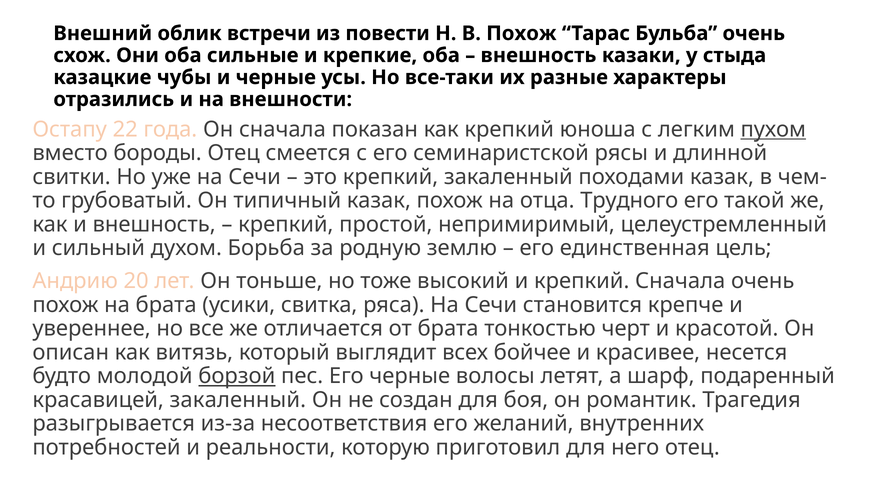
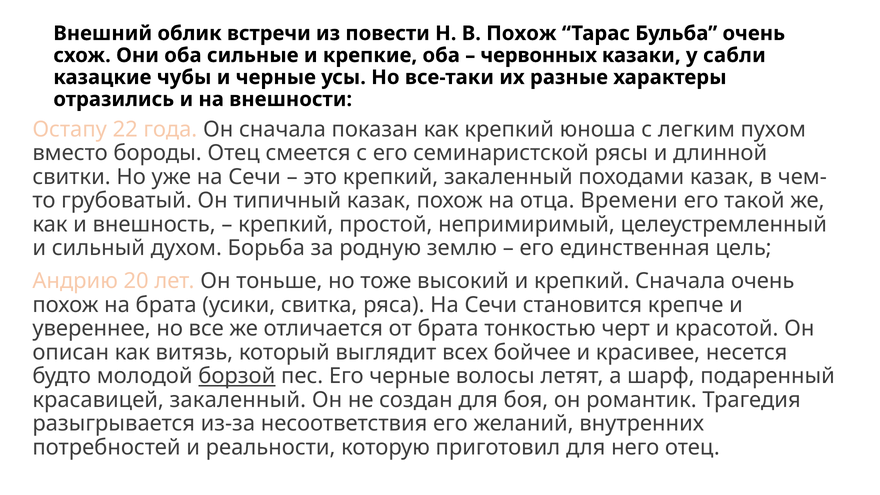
внешность at (539, 55): внешность -> червонных
стыда: стыда -> сабли
пухом underline: present -> none
Трудного: Трудного -> Времени
